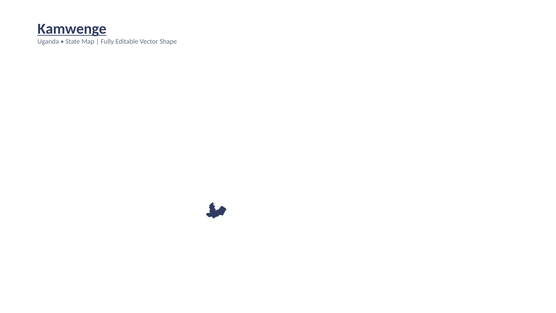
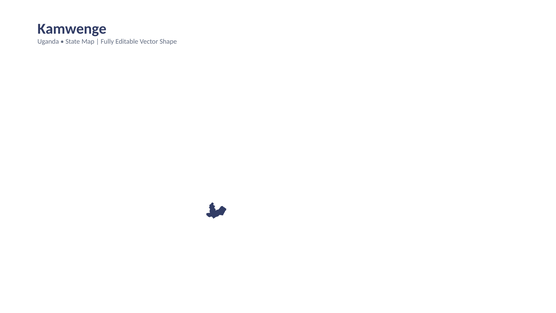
Kamwenge underline: present -> none
